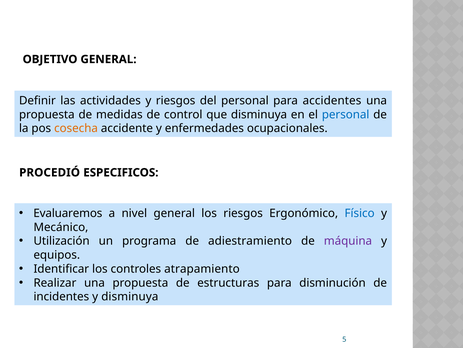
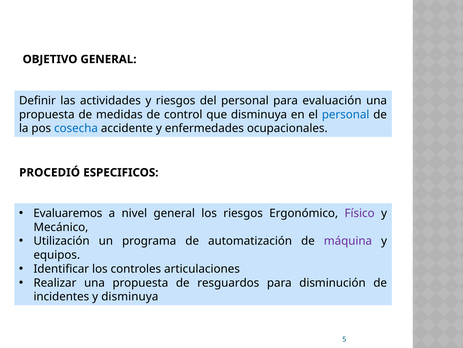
accidentes: accidentes -> evaluación
cosecha colour: orange -> blue
Físico colour: blue -> purple
adiestramiento: adiestramiento -> automatización
atrapamiento: atrapamiento -> articulaciones
estructuras: estructuras -> resguardos
